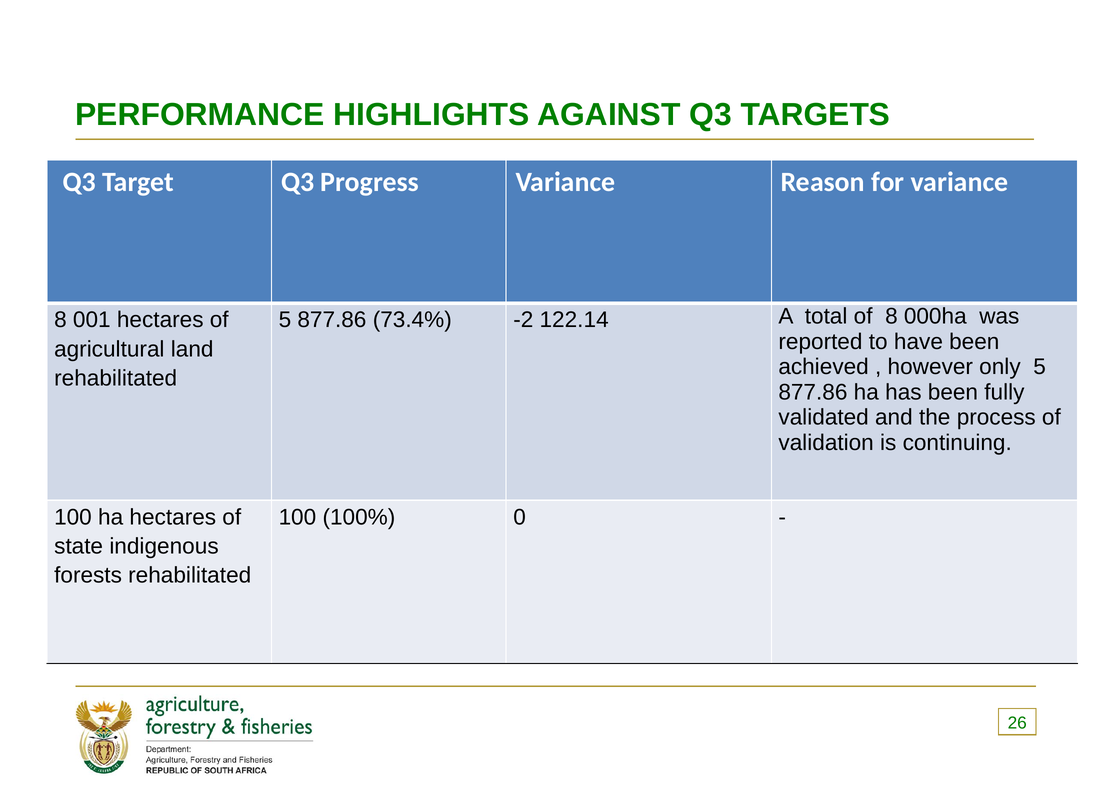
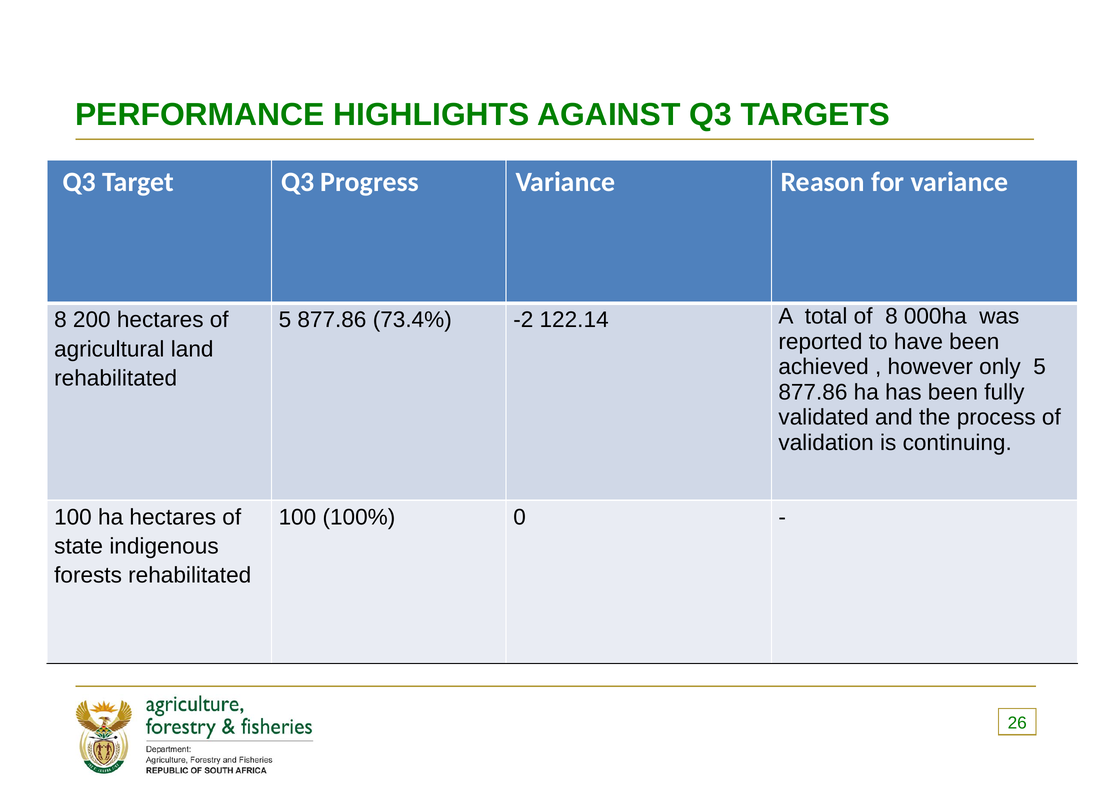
001: 001 -> 200
